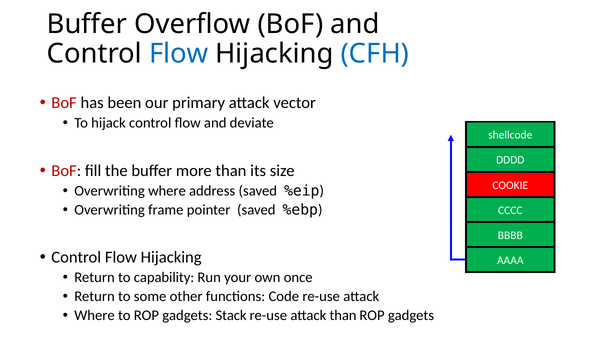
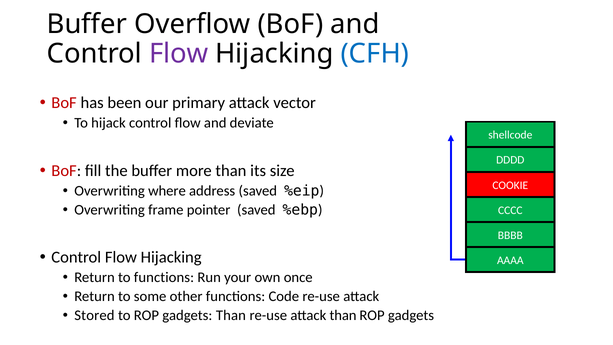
Flow at (179, 54) colour: blue -> purple
to capability: capability -> functions
Where at (95, 315): Where -> Stored
gadgets Stack: Stack -> Than
